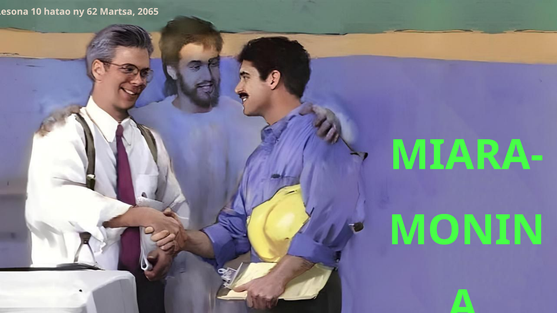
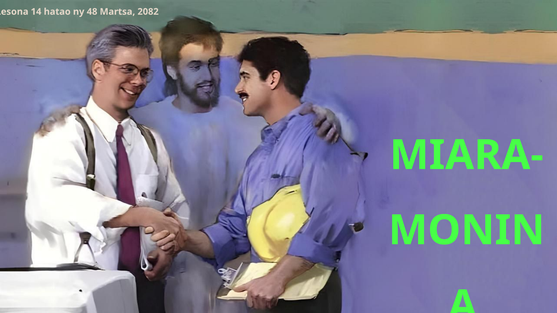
10: 10 -> 14
62: 62 -> 48
2065: 2065 -> 2082
